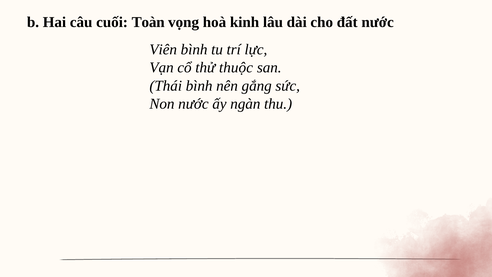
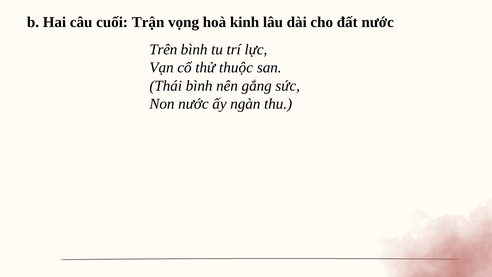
Toàn: Toàn -> Trận
Viên: Viên -> Trên
